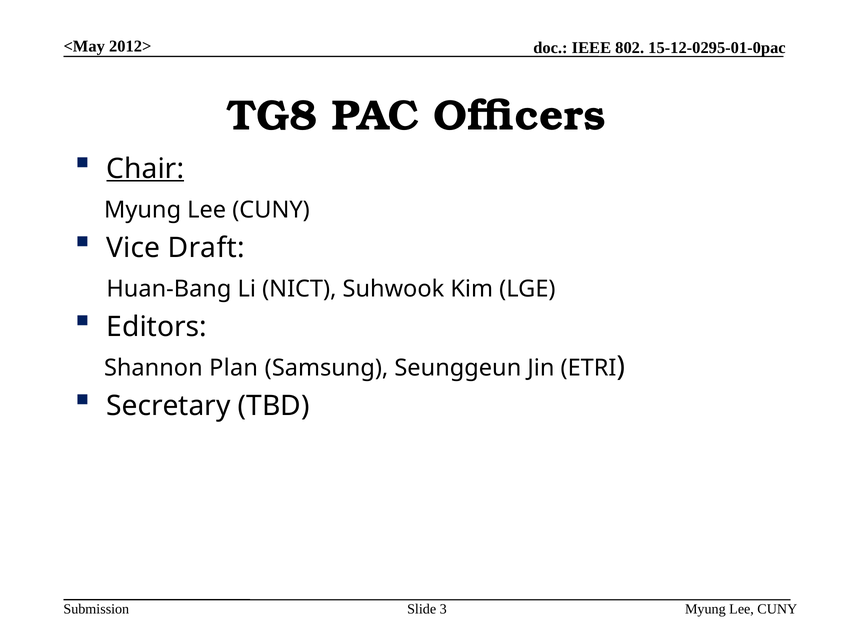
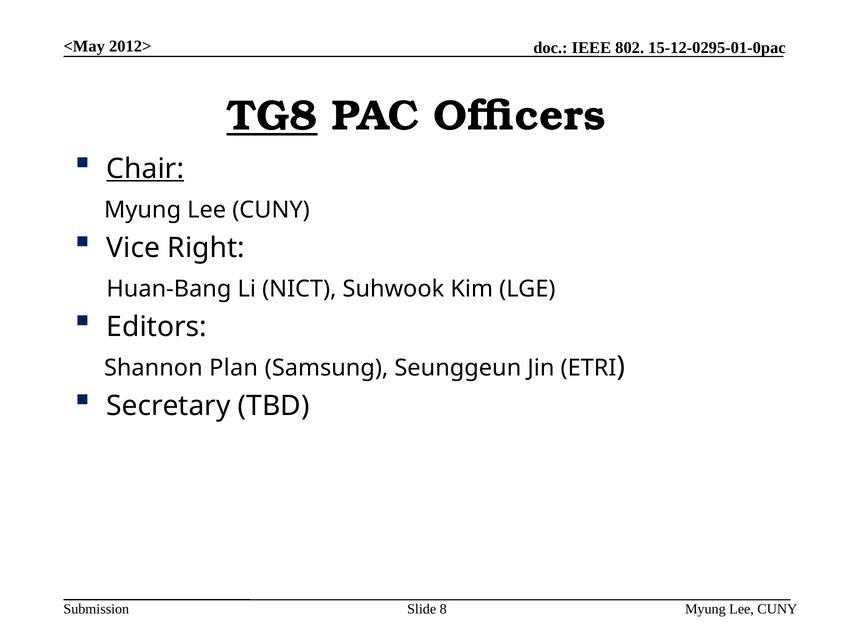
TG8 underline: none -> present
Draft: Draft -> Right
3: 3 -> 8
